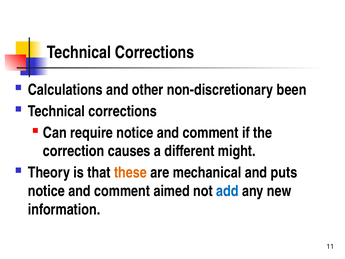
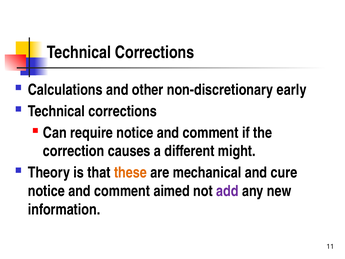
been: been -> early
puts: puts -> cure
add colour: blue -> purple
